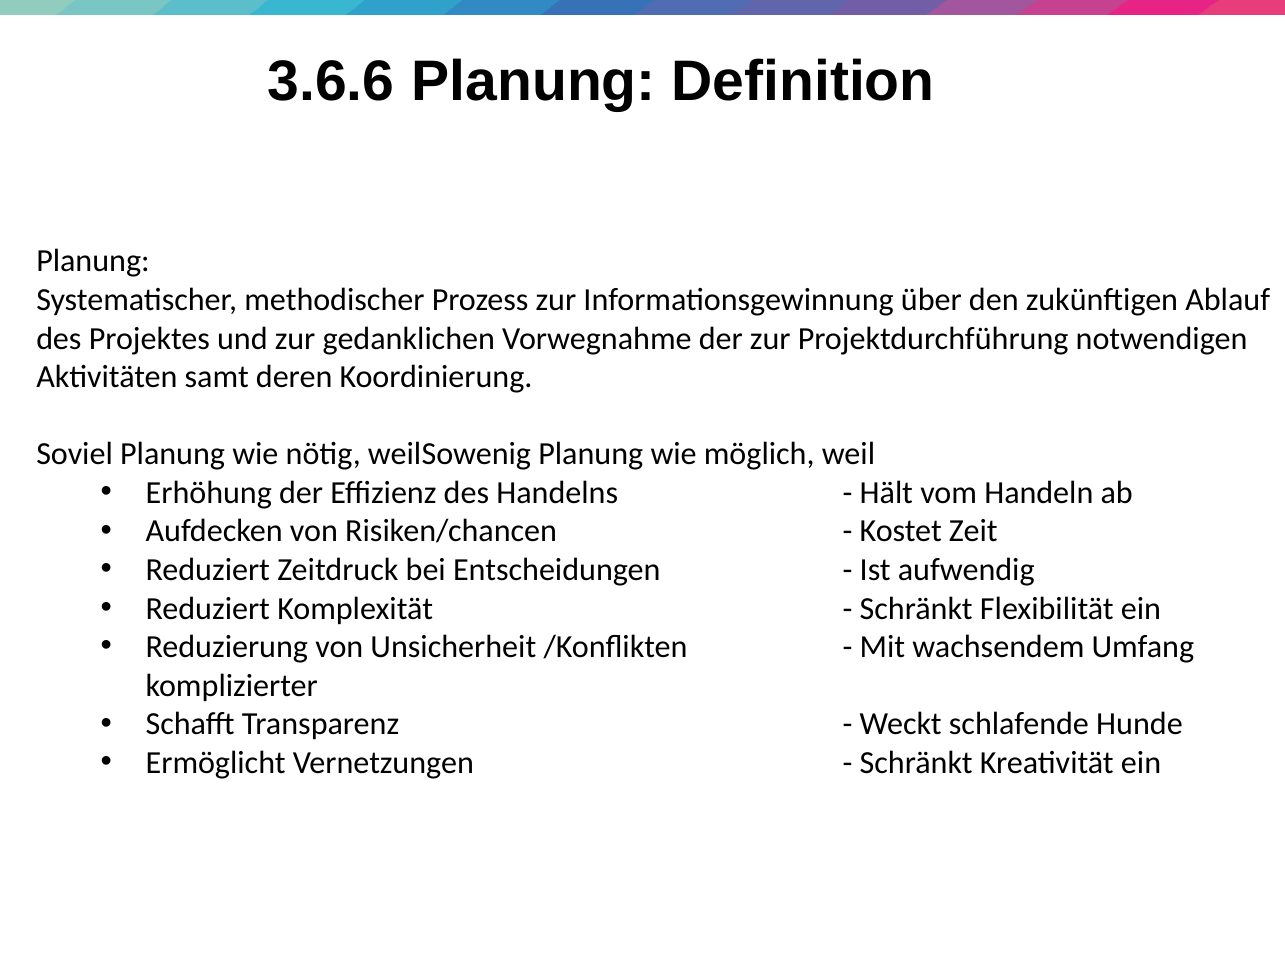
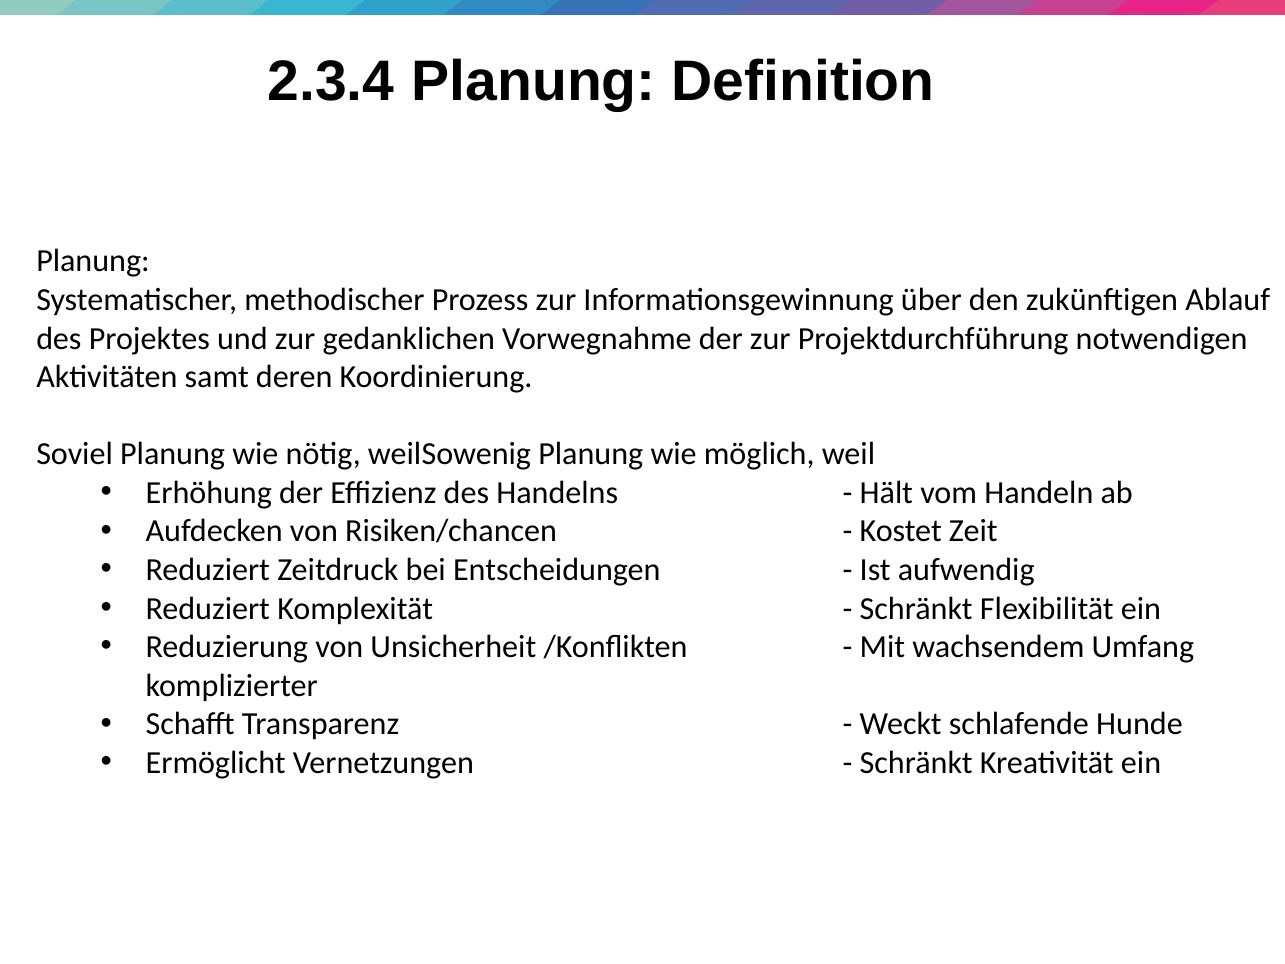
3.6.6: 3.6.6 -> 2.3.4
